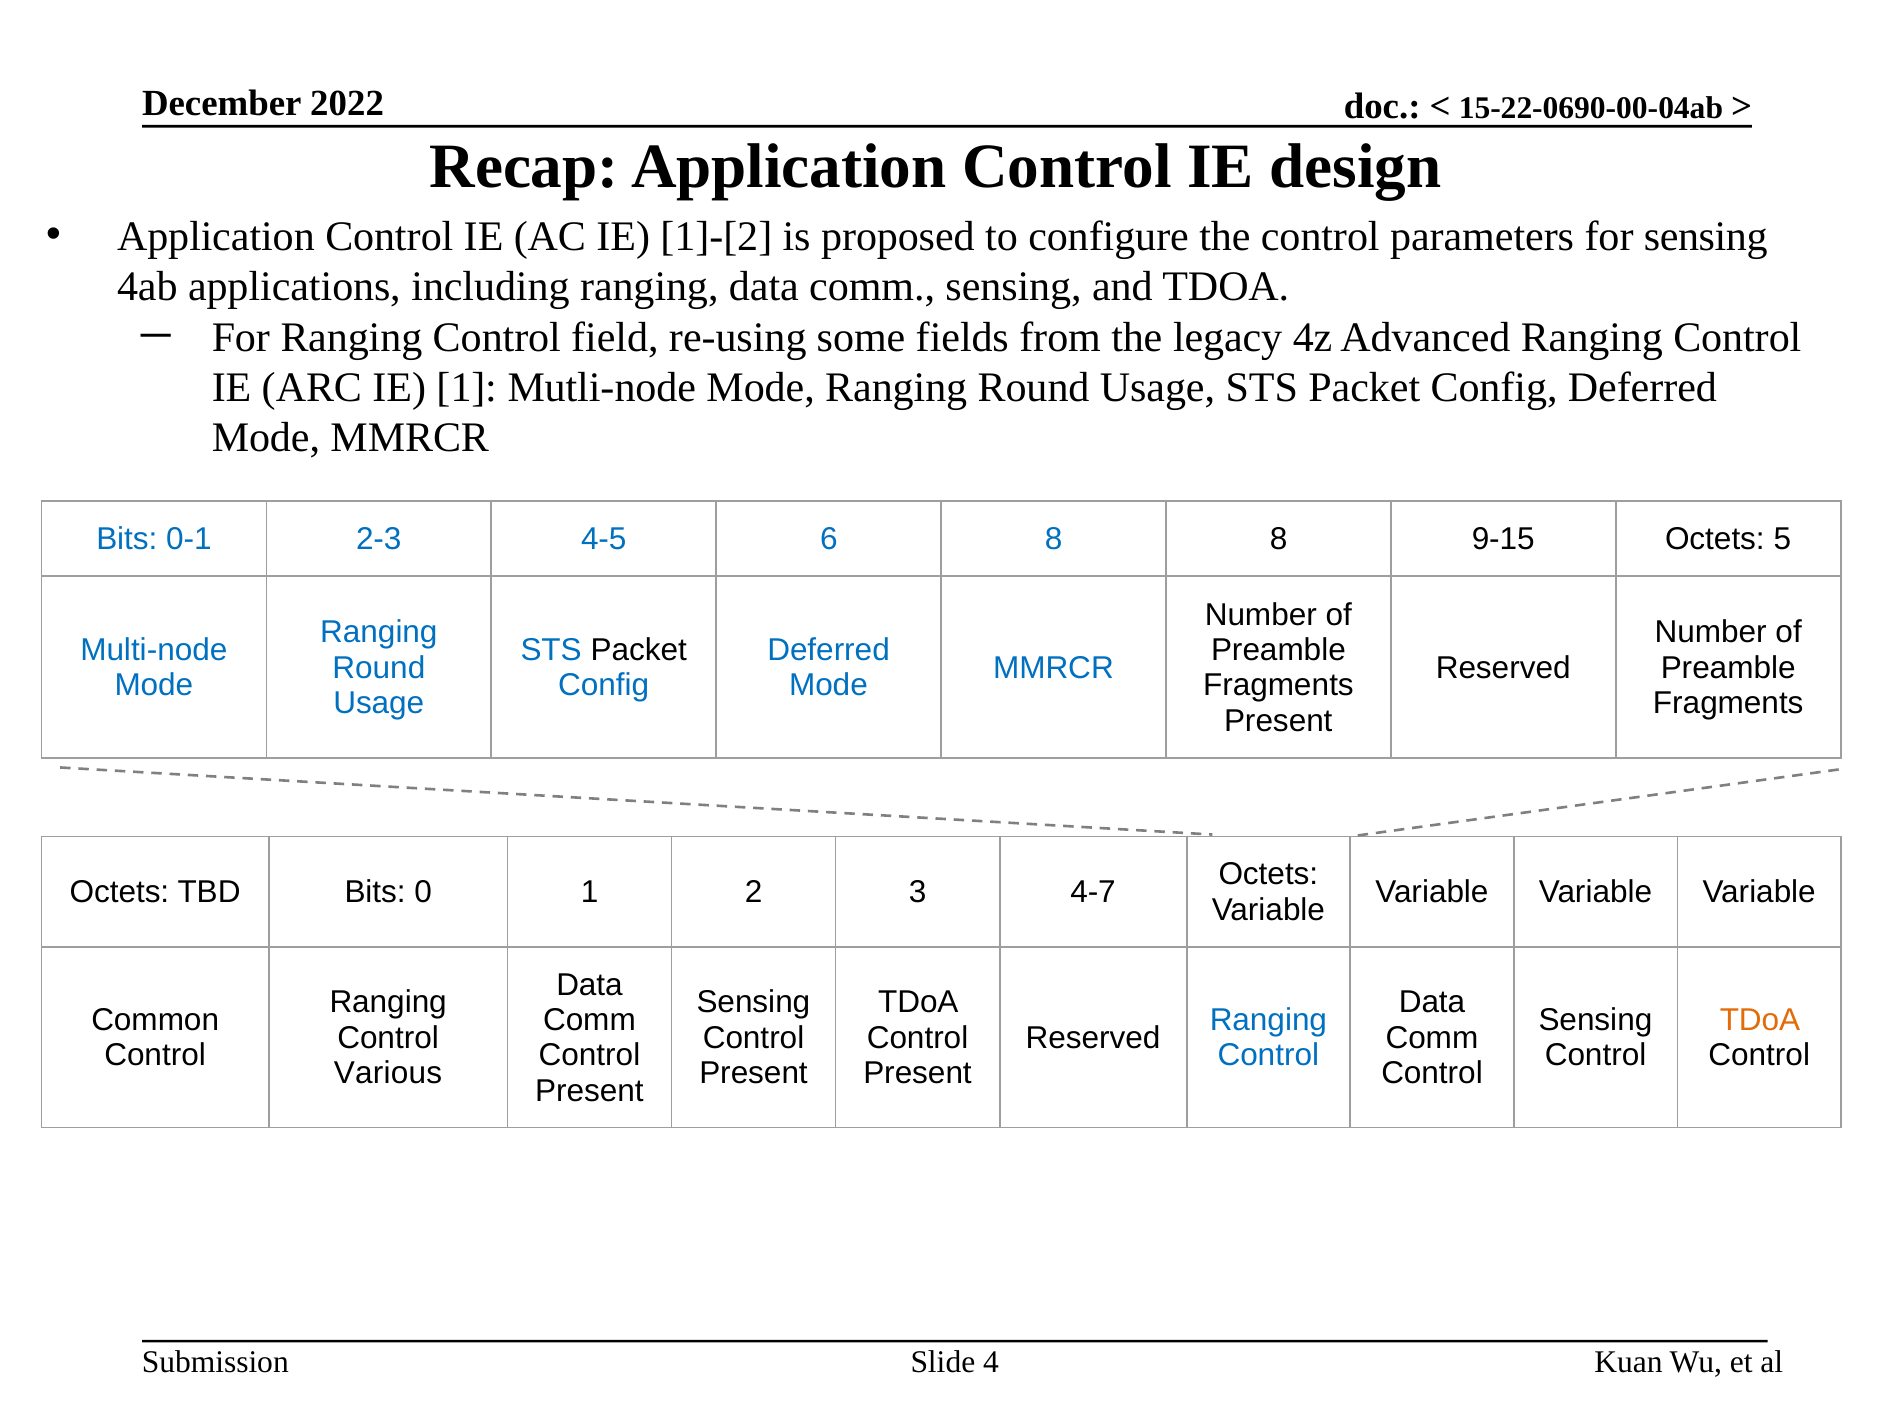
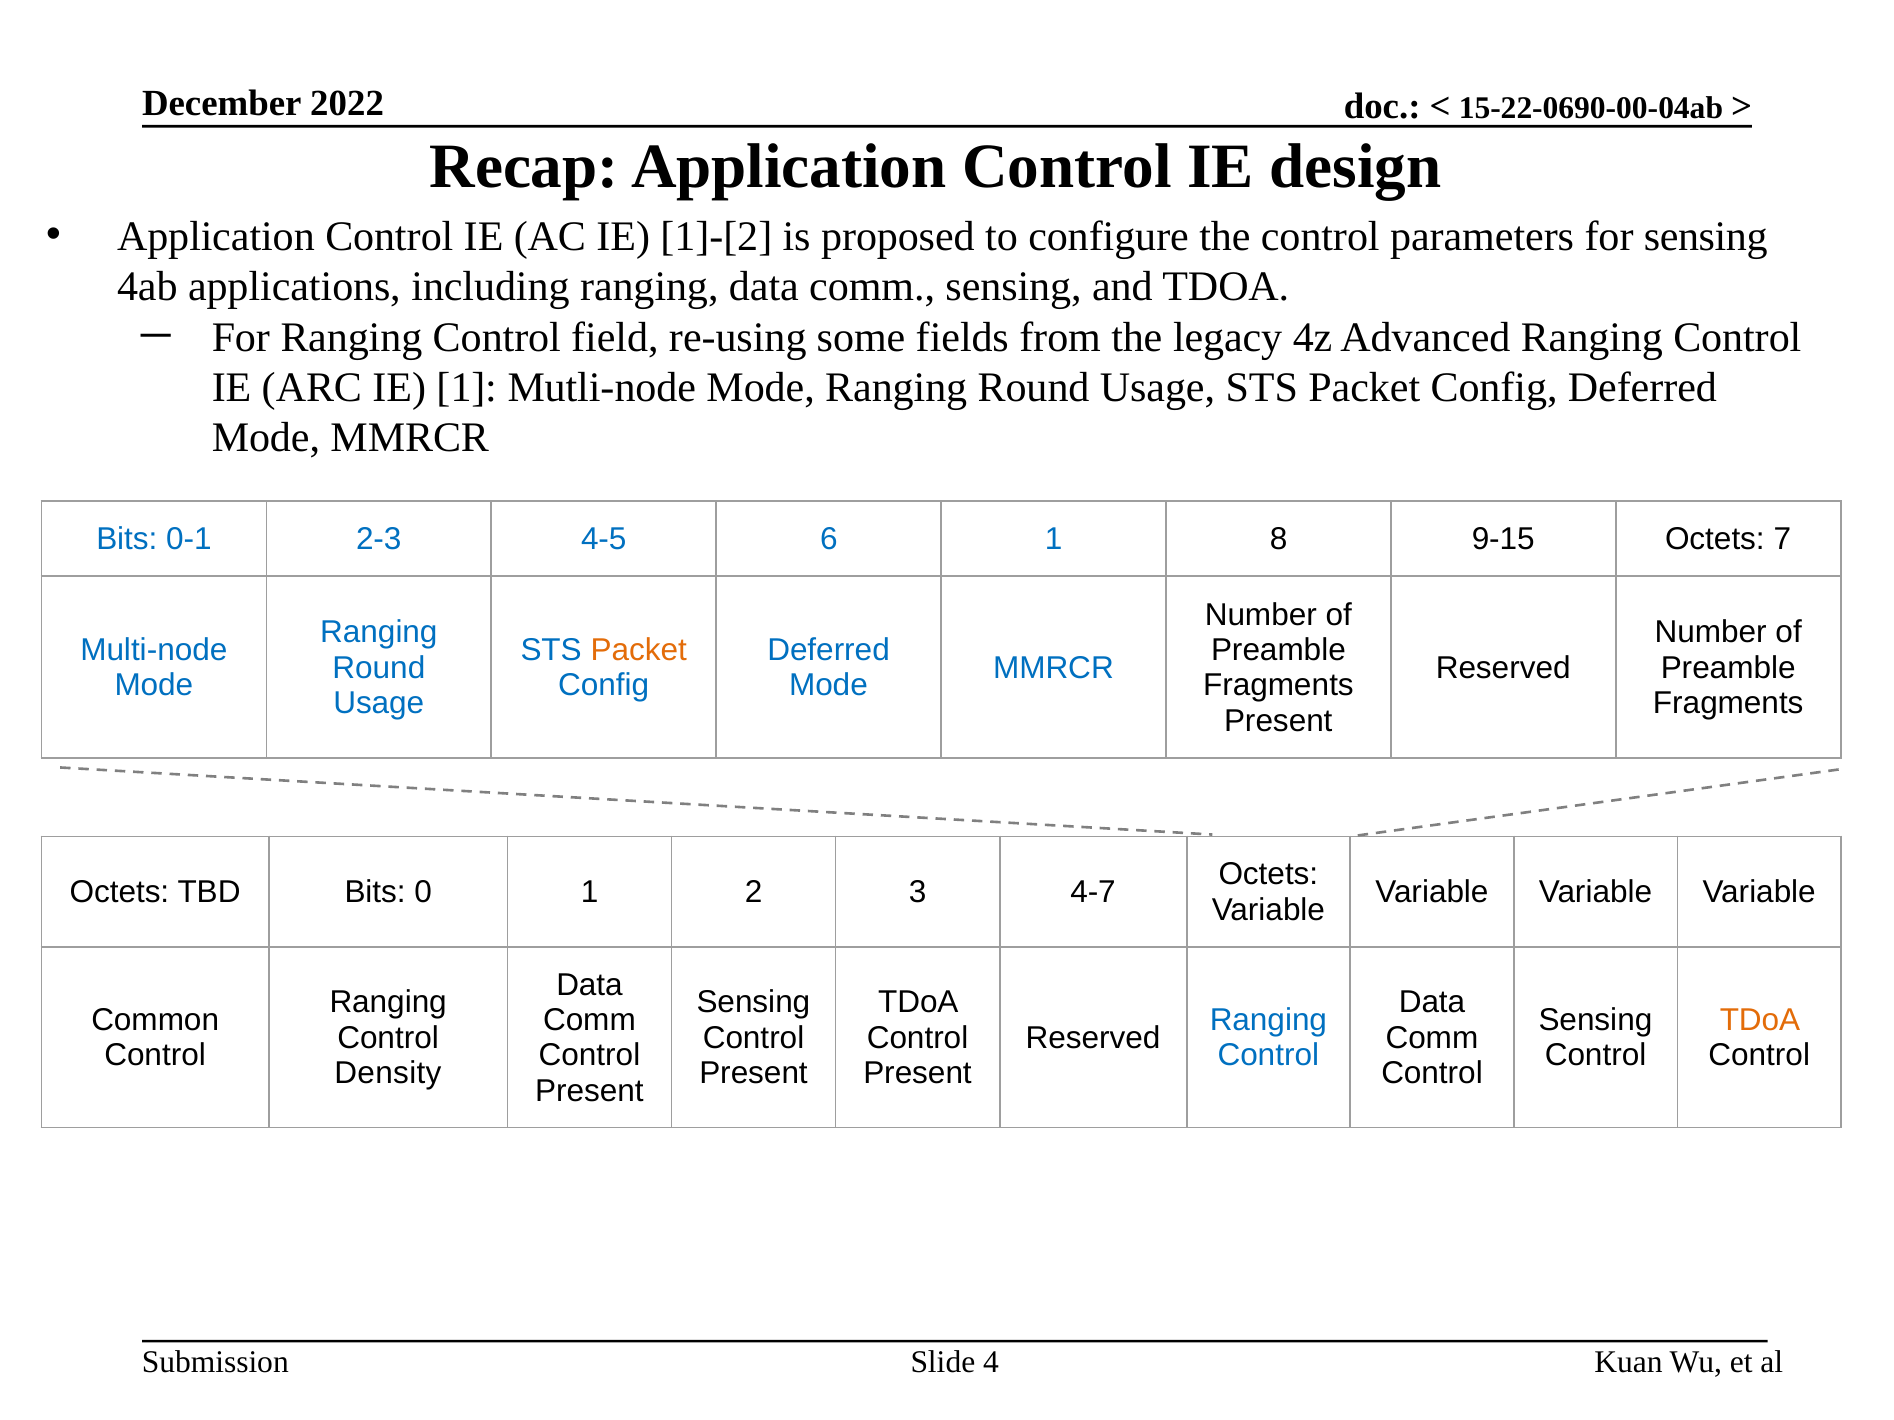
6 8: 8 -> 1
5: 5 -> 7
Packet at (639, 650) colour: black -> orange
Various: Various -> Density
